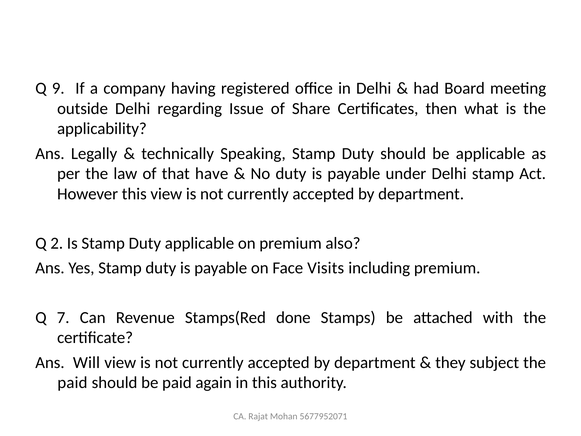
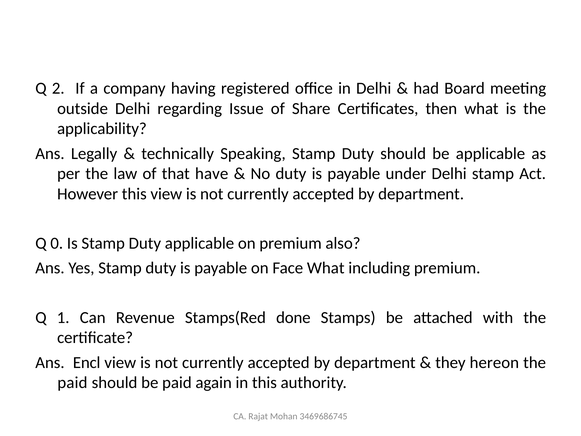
9: 9 -> 2
2: 2 -> 0
Face Visits: Visits -> What
7: 7 -> 1
Will: Will -> Encl
subject: subject -> hereon
5677952071: 5677952071 -> 3469686745
